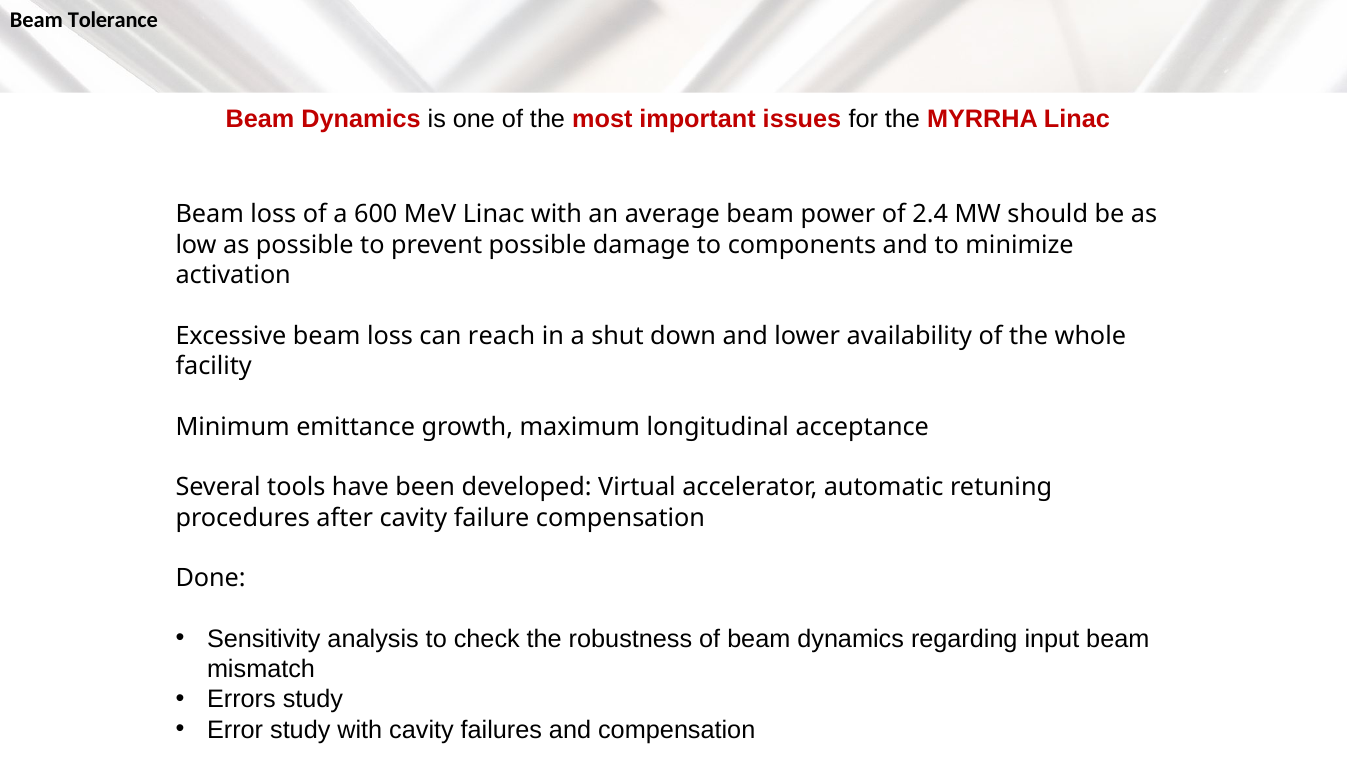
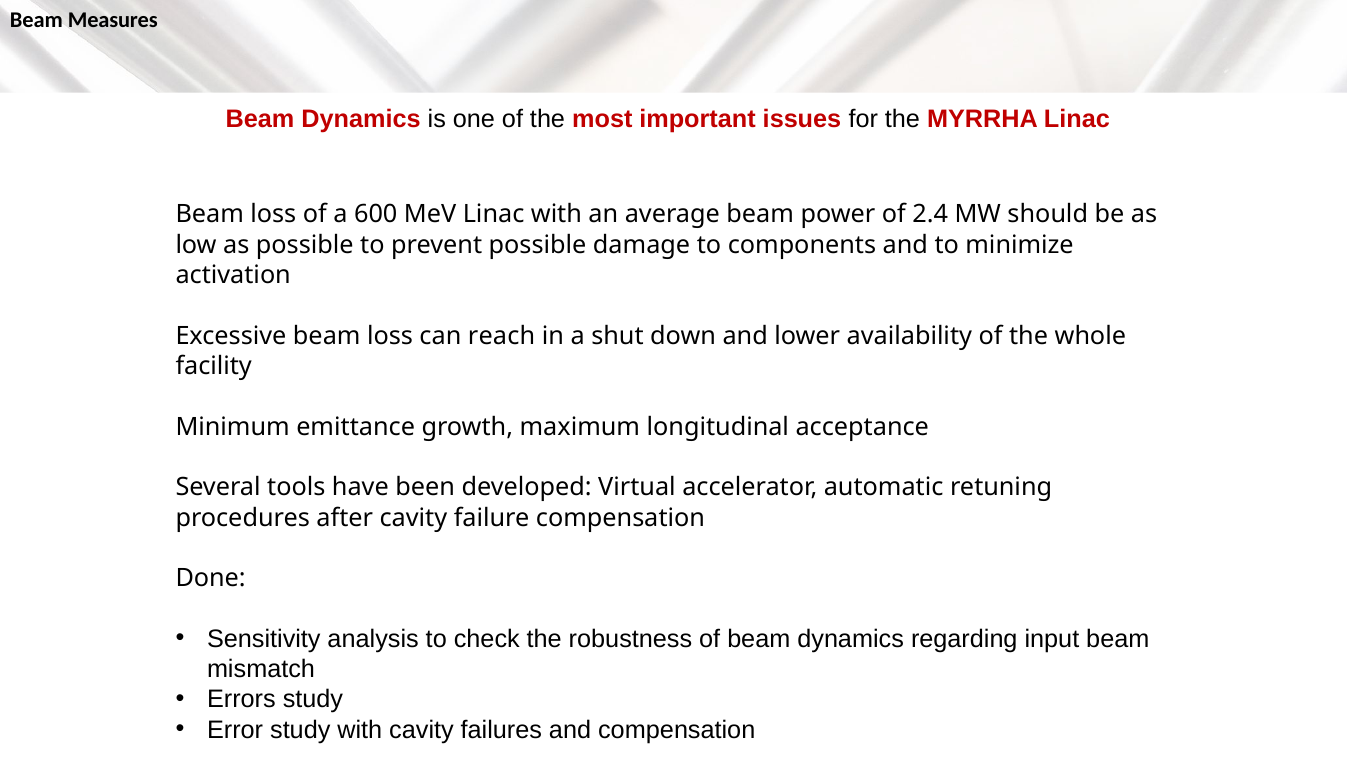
Tolerance: Tolerance -> Measures
